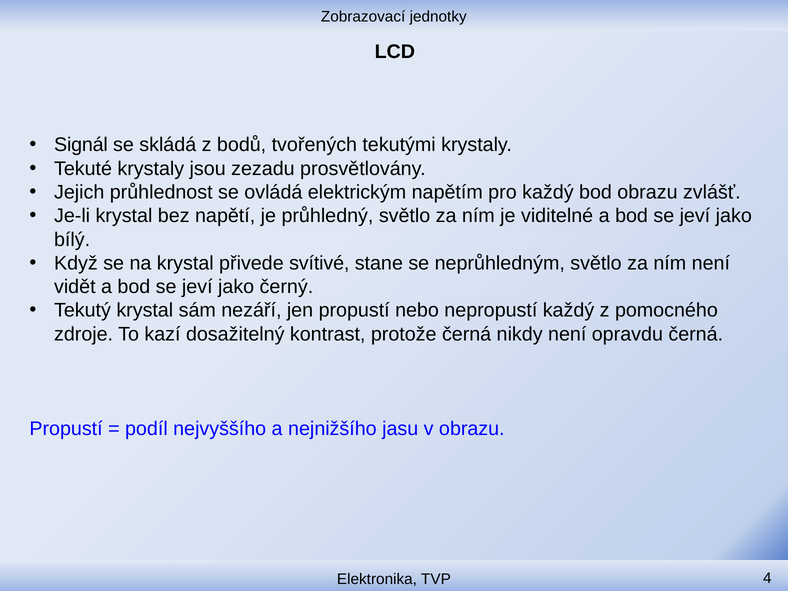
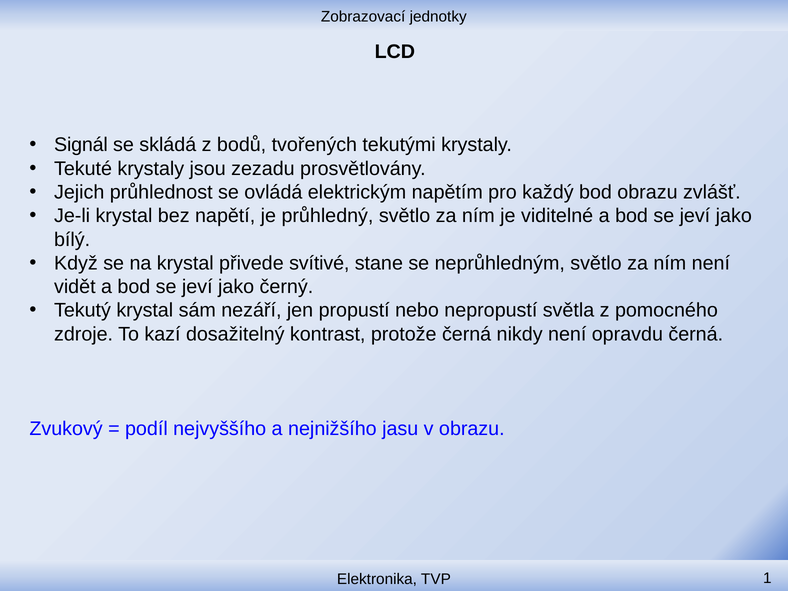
nepropustí každý: každý -> světla
Propustí at (66, 429): Propustí -> Zvukový
4: 4 -> 1
